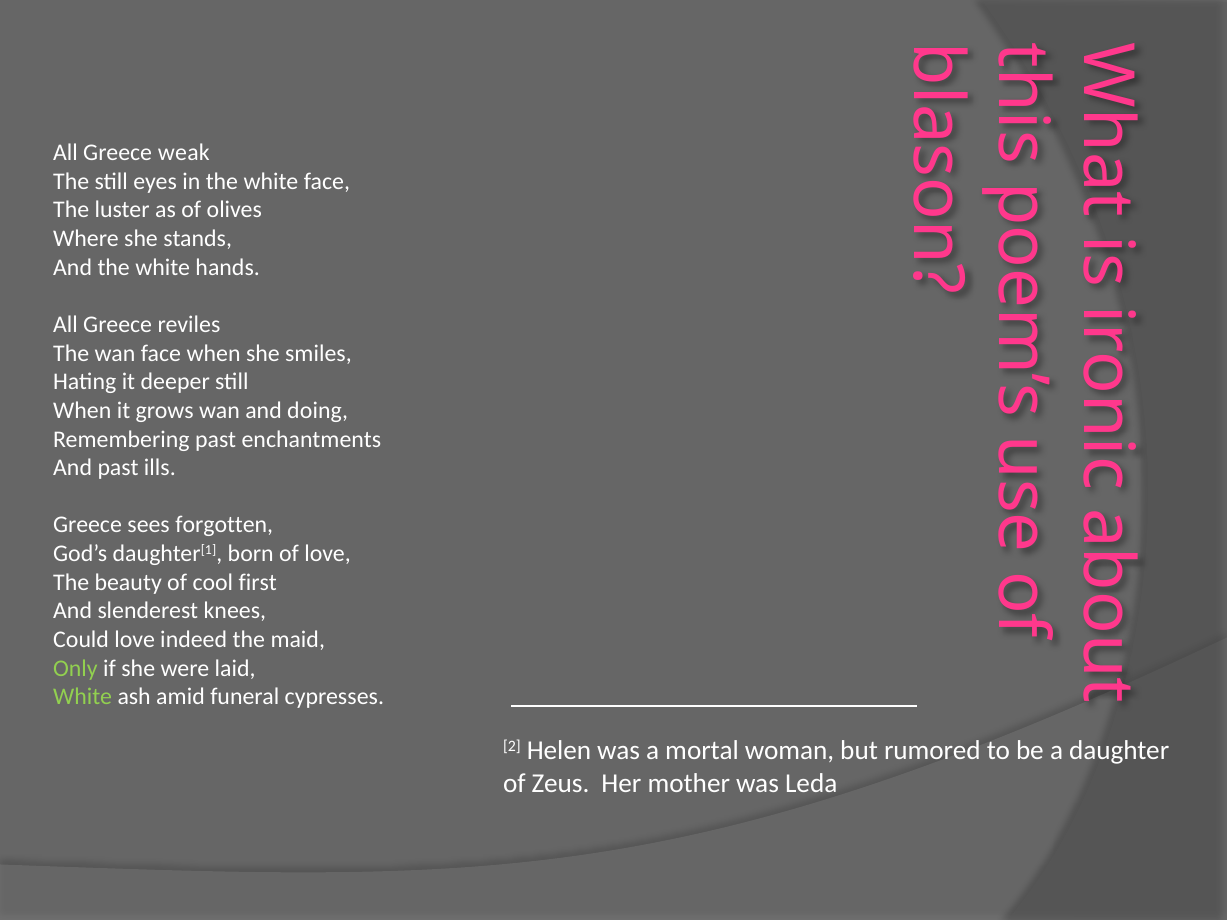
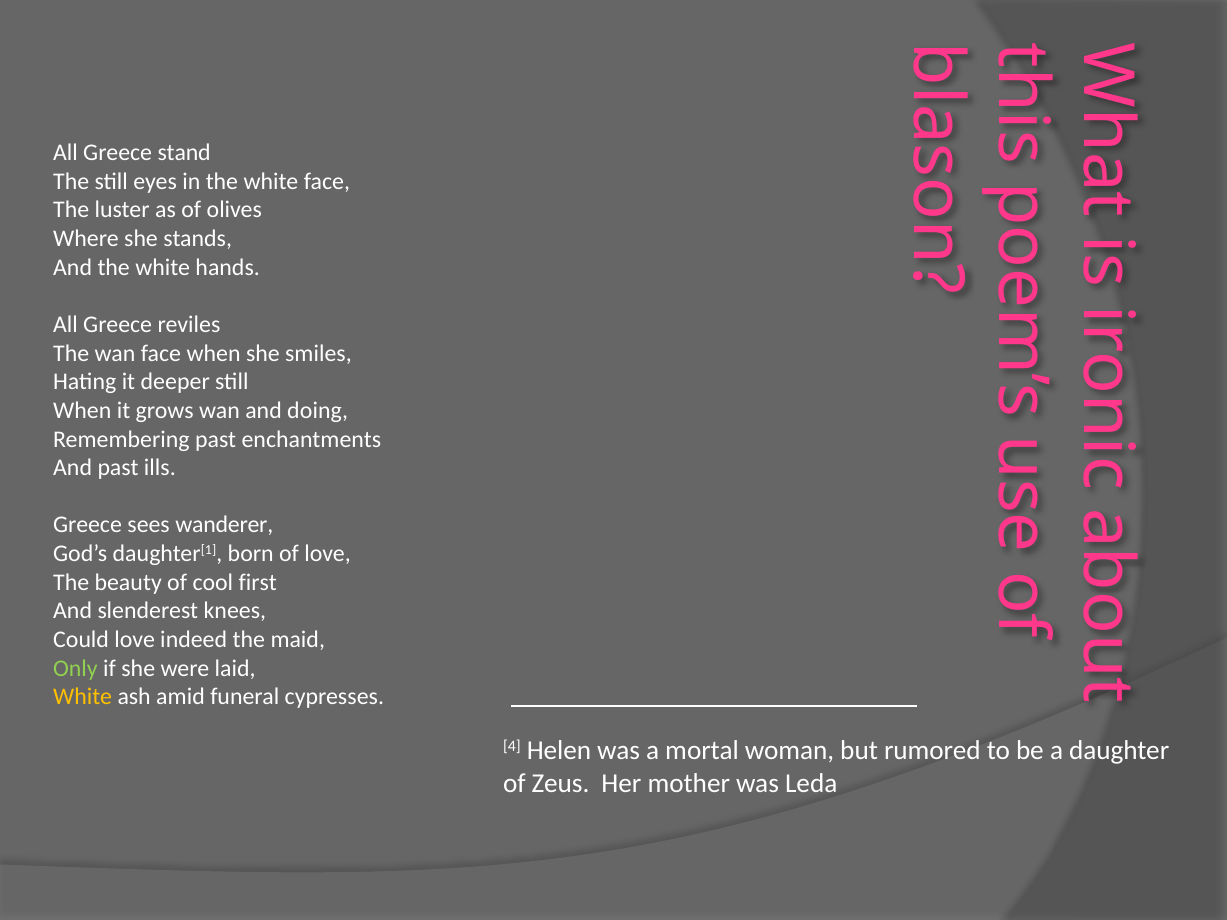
weak: weak -> stand
forgotten: forgotten -> wanderer
White at (83, 697) colour: light green -> yellow
2: 2 -> 4
